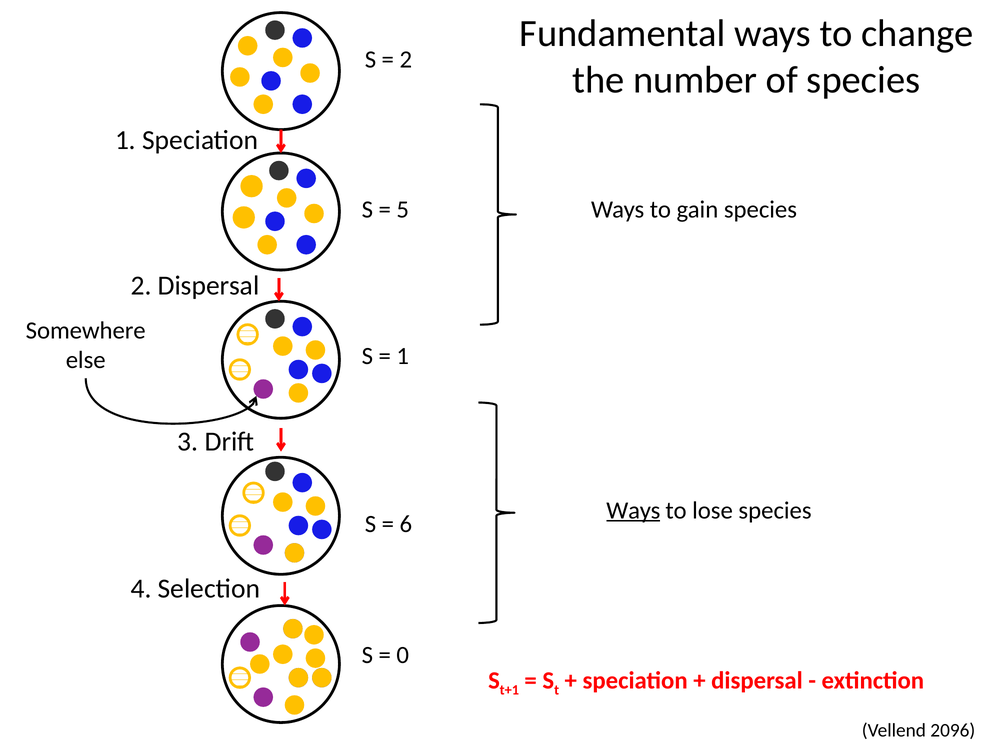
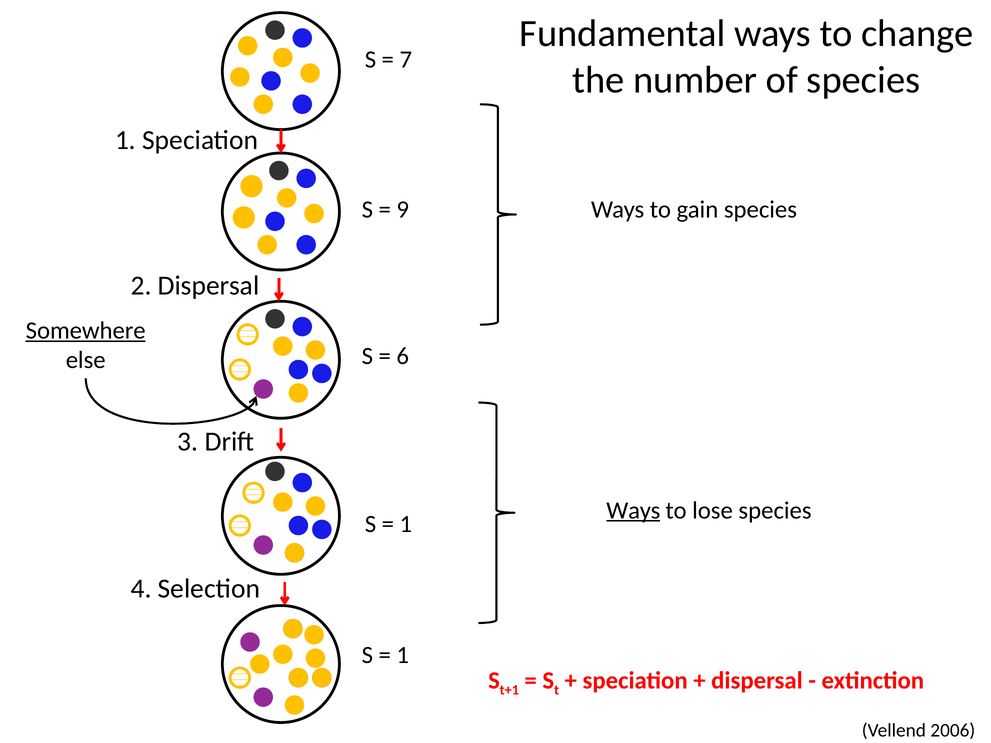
2 at (406, 59): 2 -> 7
5: 5 -> 9
Somewhere underline: none -> present
1 at (403, 356): 1 -> 6
6 at (406, 524): 6 -> 1
0 at (403, 655): 0 -> 1
2096: 2096 -> 2006
